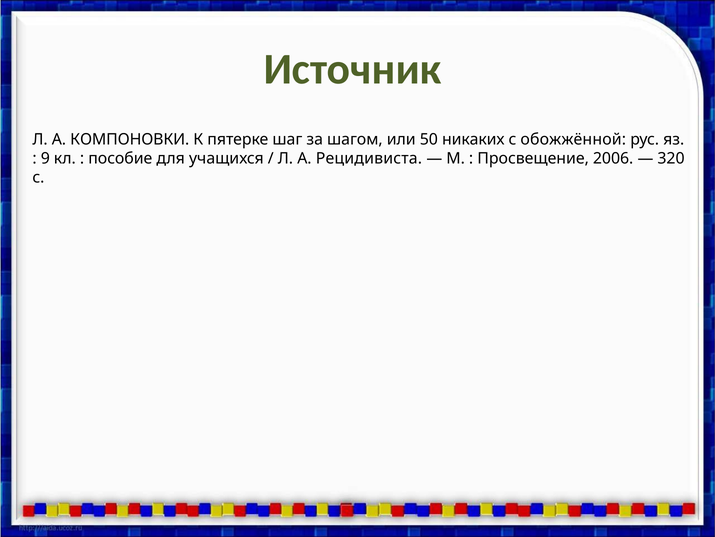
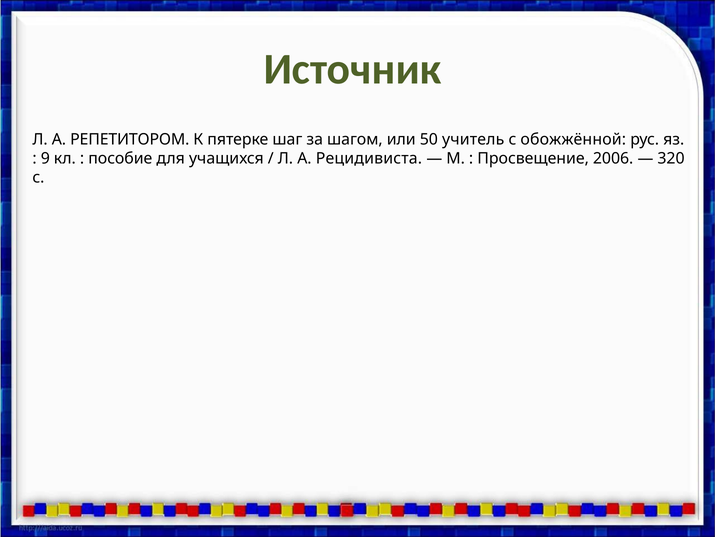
КОМПОНОВКИ: КОМПОНОВКИ -> РЕПЕТИТОРОМ
никаких: никаких -> учитель
